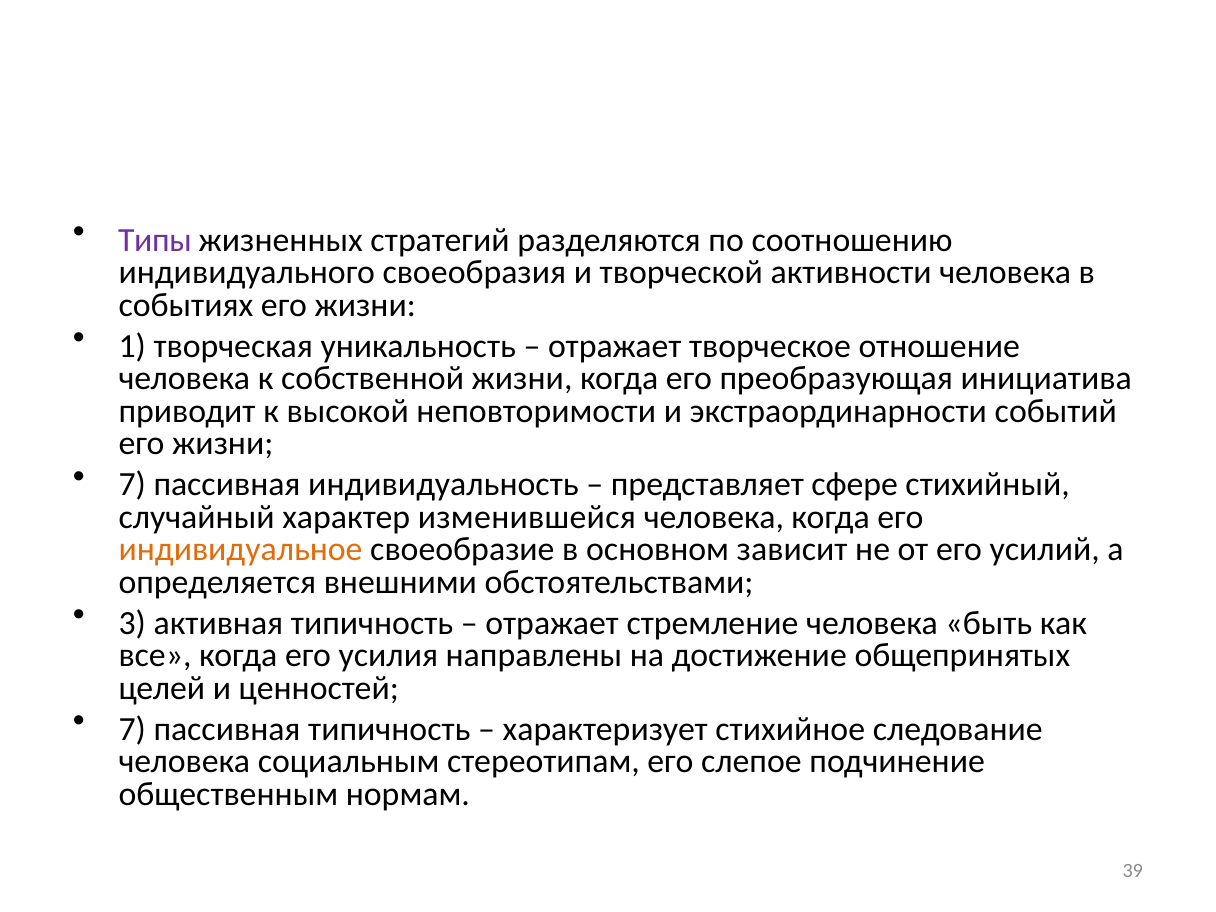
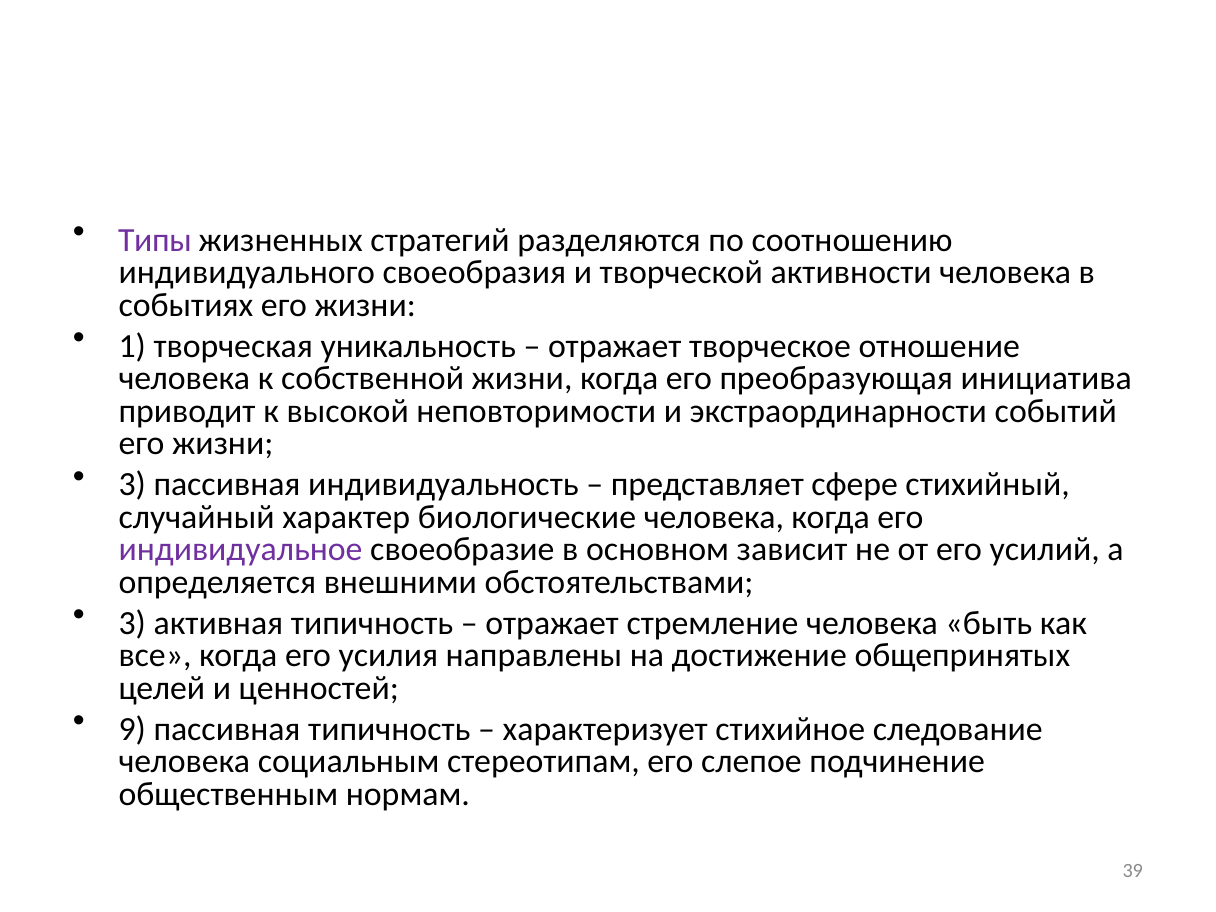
7 at (132, 485): 7 -> 3
изменившейся: изменившейся -> биологические
индивидуальное colour: orange -> purple
7 at (132, 729): 7 -> 9
